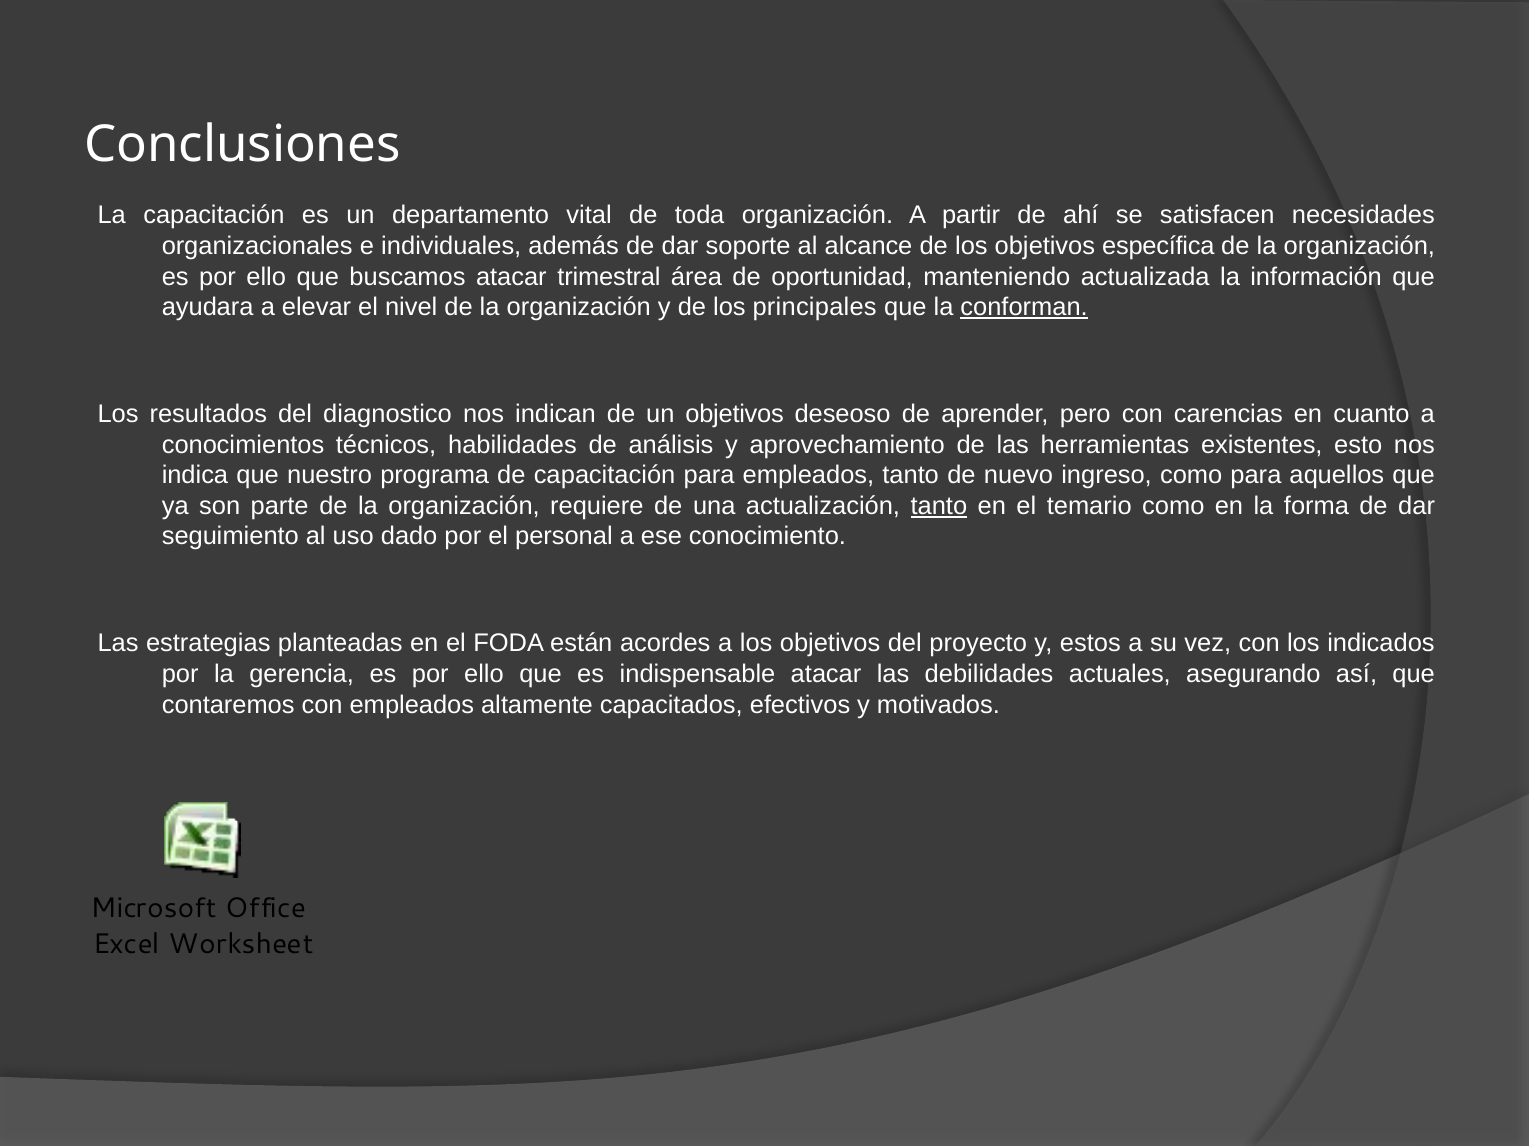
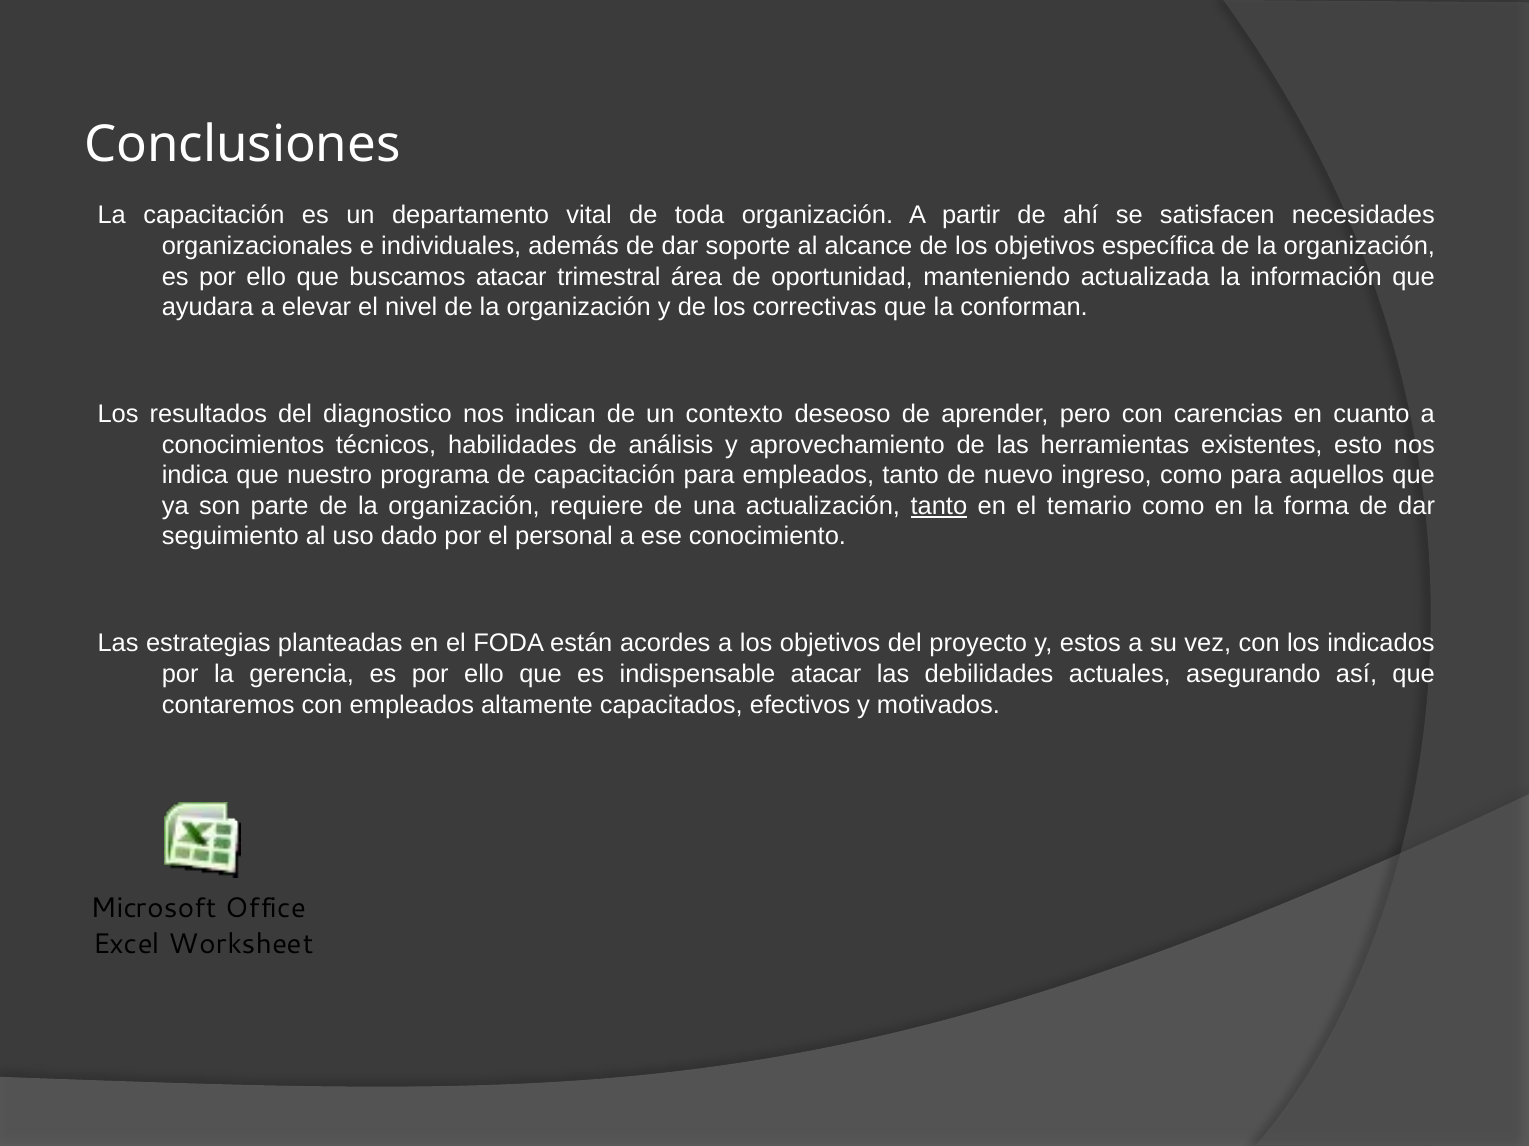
principales: principales -> correctivas
conforman underline: present -> none
un objetivos: objetivos -> contexto
